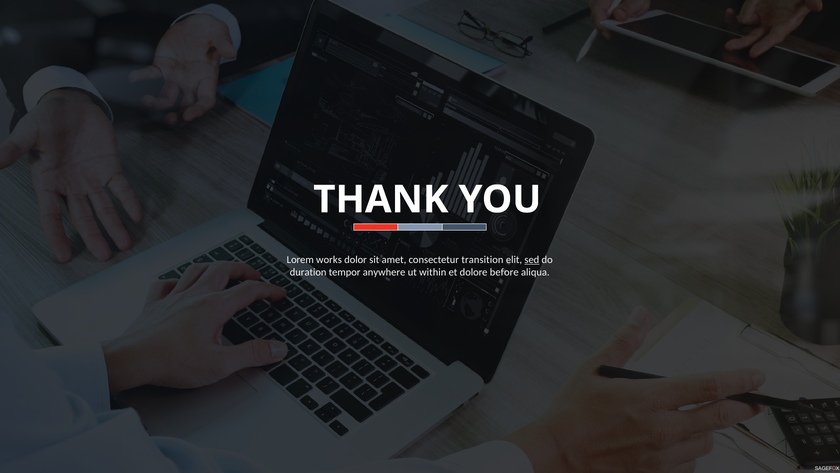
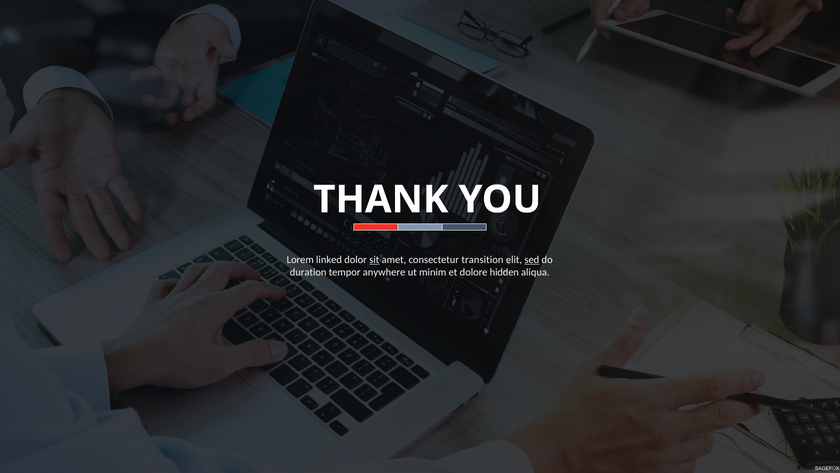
works: works -> linked
sit underline: none -> present
within: within -> minim
before: before -> hidden
